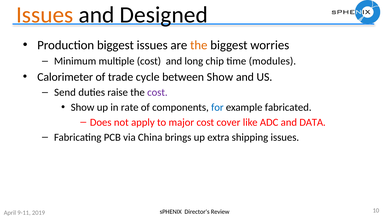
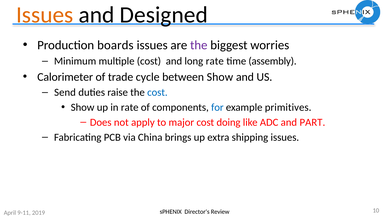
Production biggest: biggest -> boards
the at (199, 45) colour: orange -> purple
long chip: chip -> rate
modules: modules -> assembly
cost at (157, 92) colour: purple -> blue
fabricated: fabricated -> primitives
cover: cover -> doing
DATA: DATA -> PART
